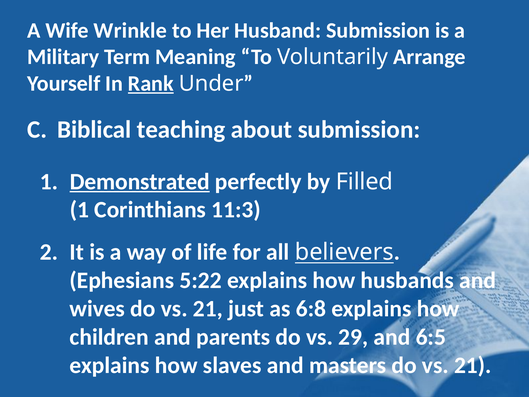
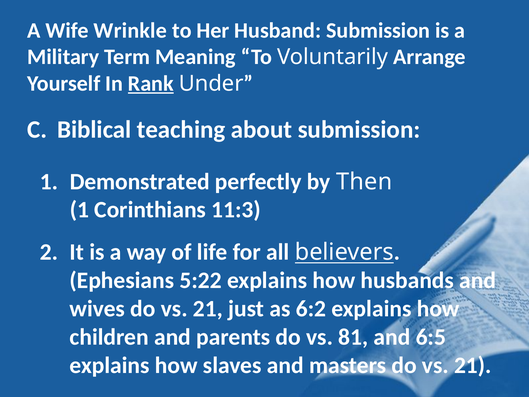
Demonstrated underline: present -> none
Filled: Filled -> Then
6:8: 6:8 -> 6:2
29: 29 -> 81
